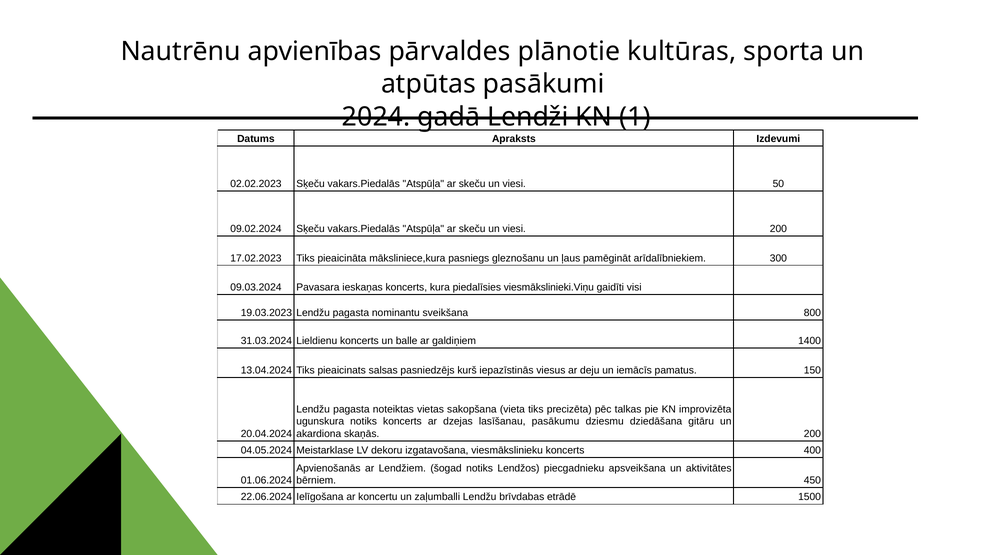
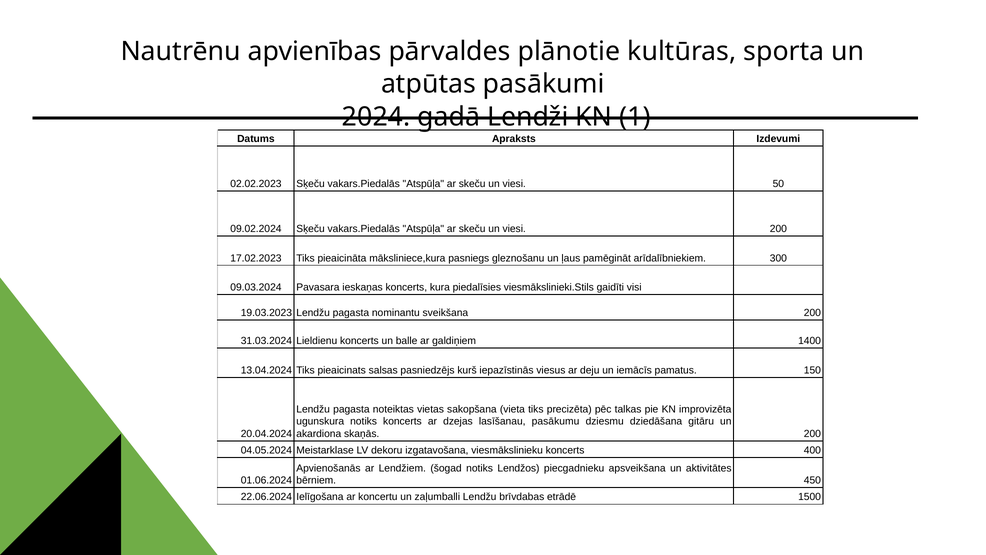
viesmākslinieki.Viņu: viesmākslinieki.Viņu -> viesmākslinieki.Stils
sveikšana 800: 800 -> 200
